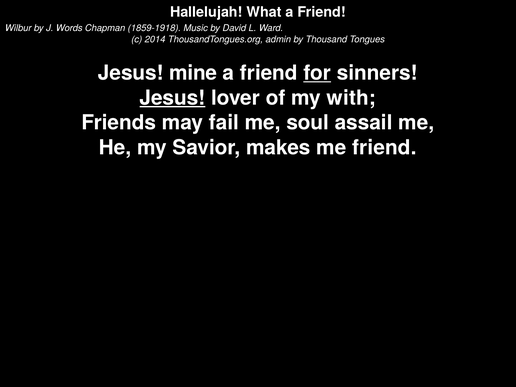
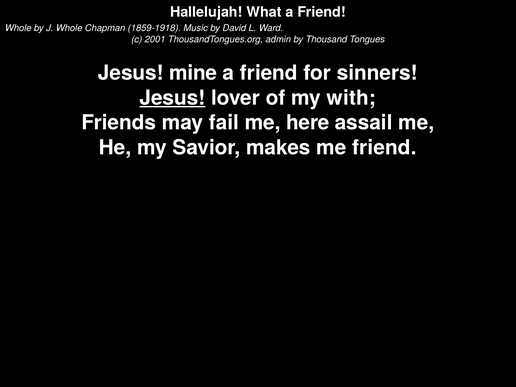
Wilbur at (18, 28): Wilbur -> Whole
J Words: Words -> Whole
2014: 2014 -> 2001
for underline: present -> none
soul: soul -> here
